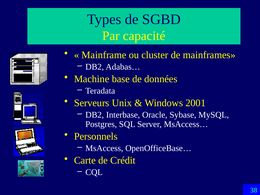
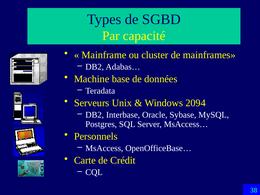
2001: 2001 -> 2094
